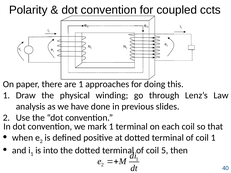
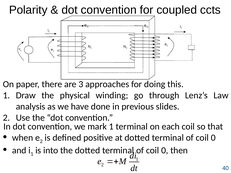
are 1: 1 -> 3
1 at (213, 138): 1 -> 0
5 at (165, 151): 5 -> 0
